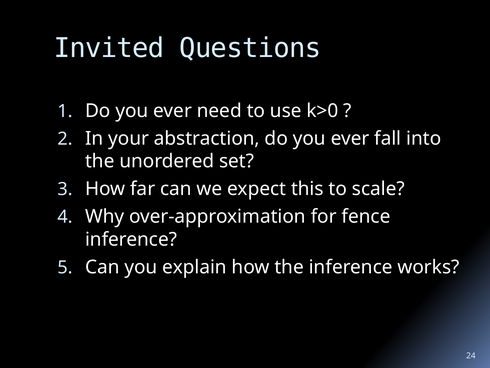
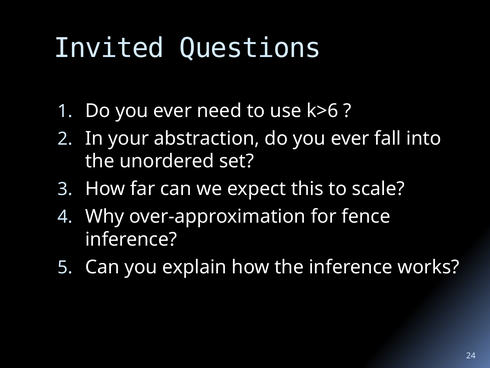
k>0: k>0 -> k>6
